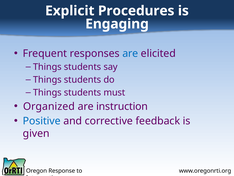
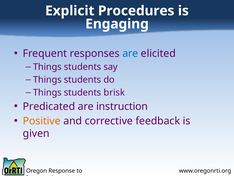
must: must -> brisk
Organized: Organized -> Predicated
Positive colour: blue -> orange
